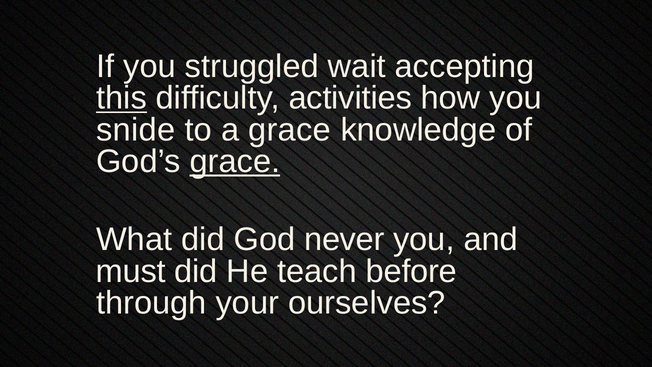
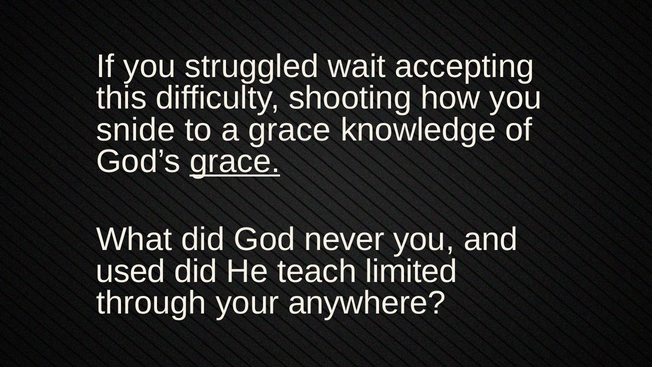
this underline: present -> none
activities: activities -> shooting
must: must -> used
before: before -> limited
ourselves: ourselves -> anywhere
